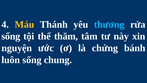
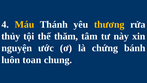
thương colour: light blue -> yellow
sống at (11, 36): sống -> thủy
luôn sống: sống -> toan
